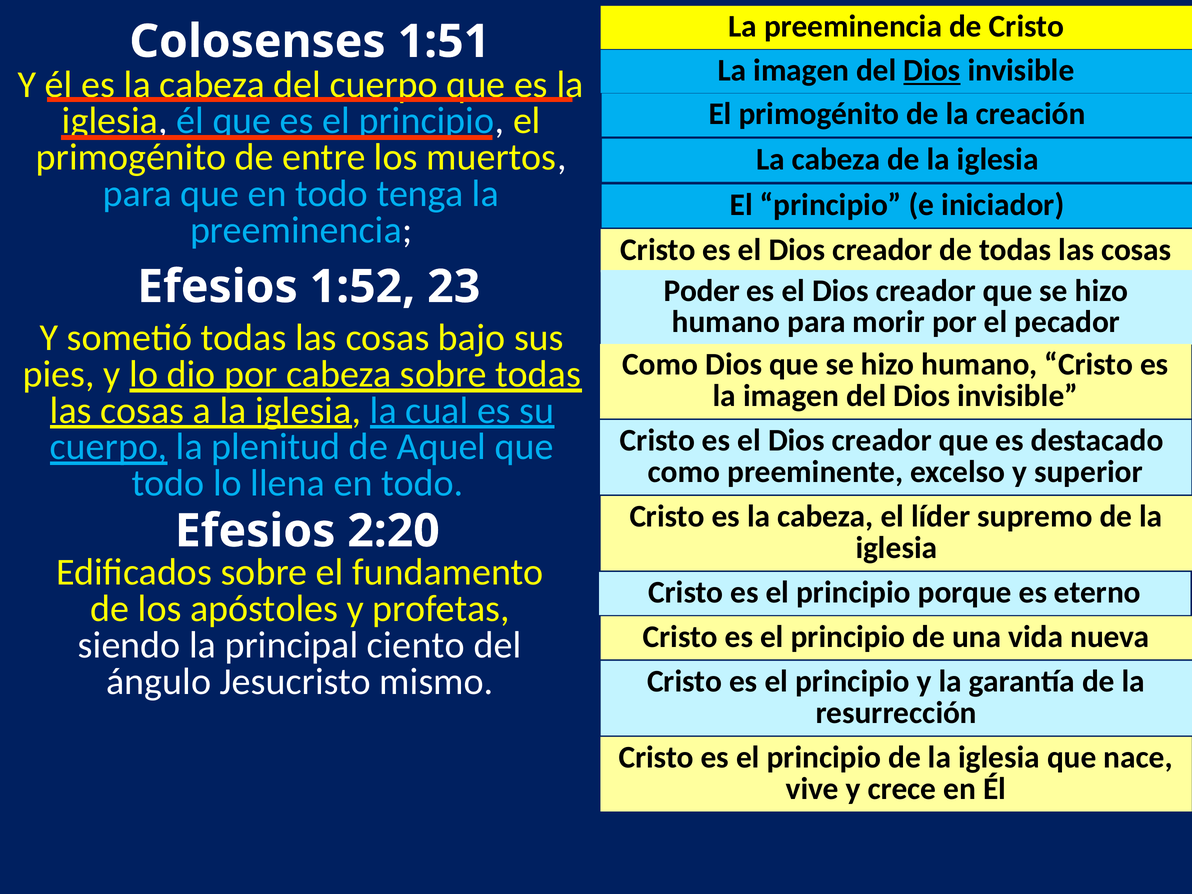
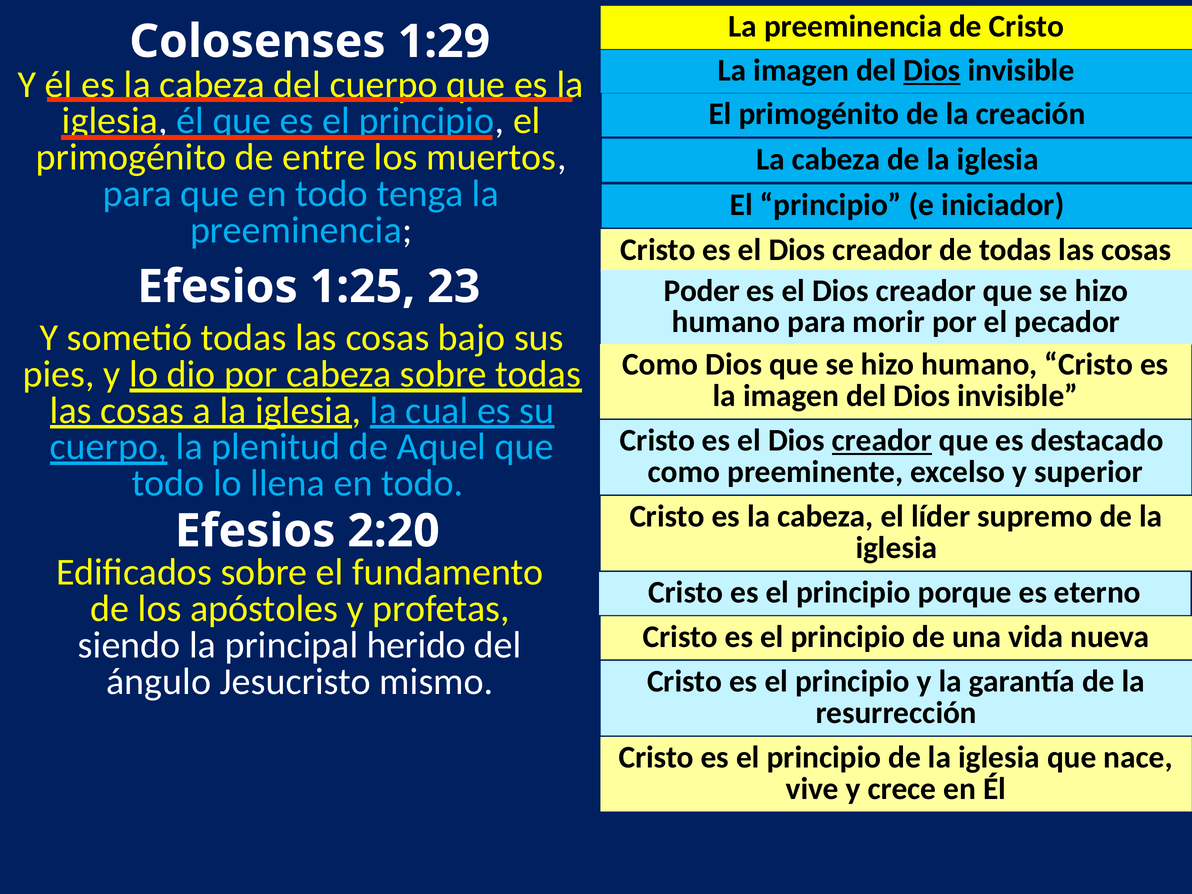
1:51: 1:51 -> 1:29
1:52: 1:52 -> 1:25
creador at (882, 441) underline: none -> present
ciento: ciento -> herido
